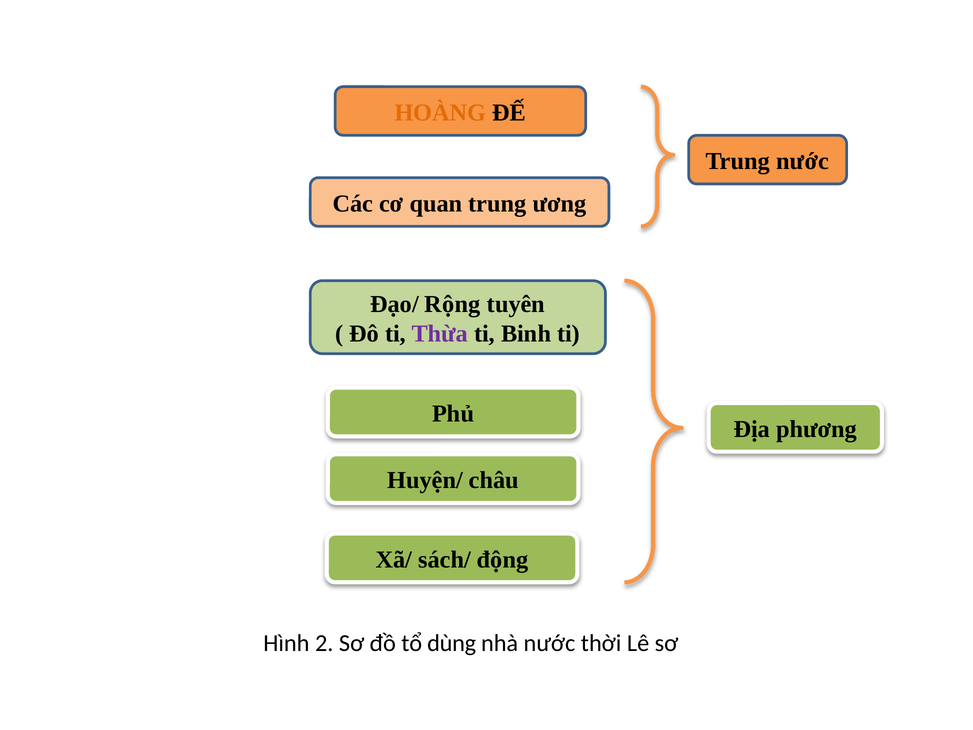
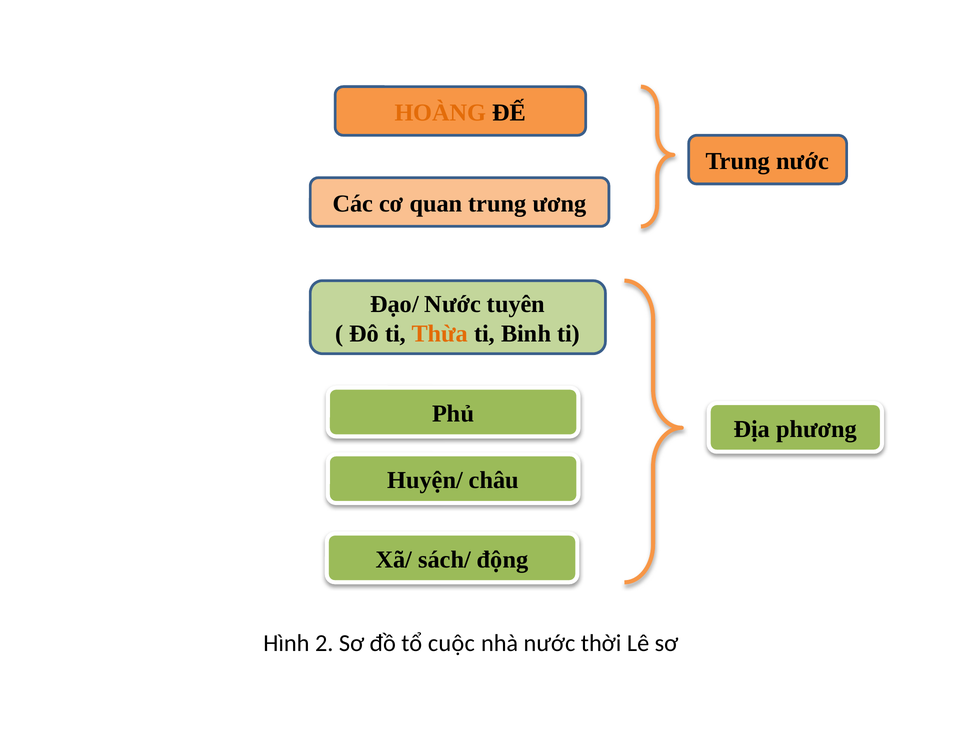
Đạo/ Rộng: Rộng -> Nước
Thừa colour: purple -> orange
dùng: dùng -> cuộc
